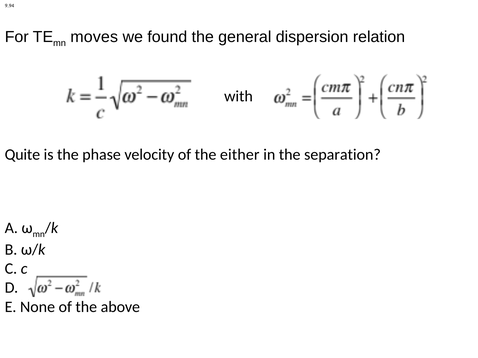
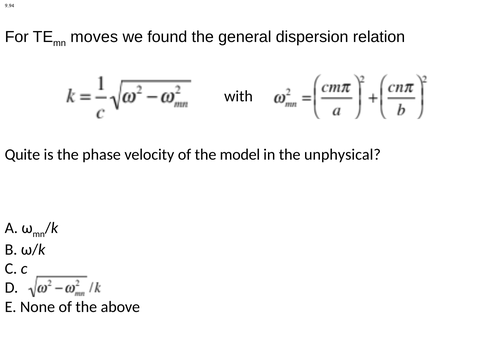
either: either -> model
separation: separation -> unphysical
